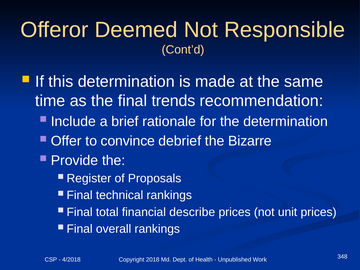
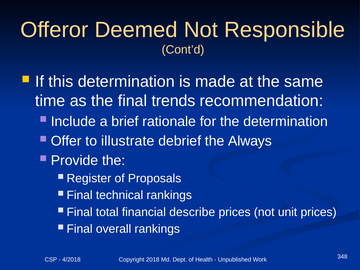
convince: convince -> illustrate
Bizarre: Bizarre -> Always
